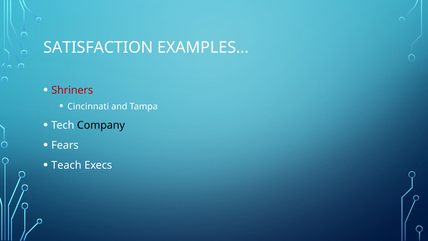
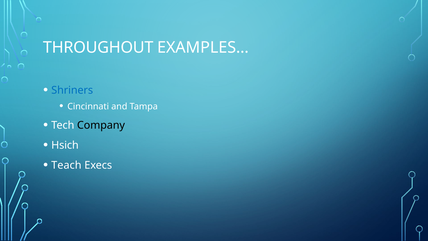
SATISFACTION: SATISFACTION -> THROUGHOUT
Shriners colour: red -> blue
Fears: Fears -> Hsich
